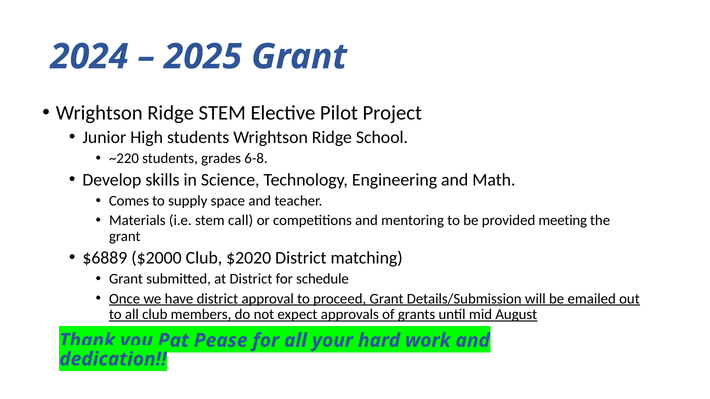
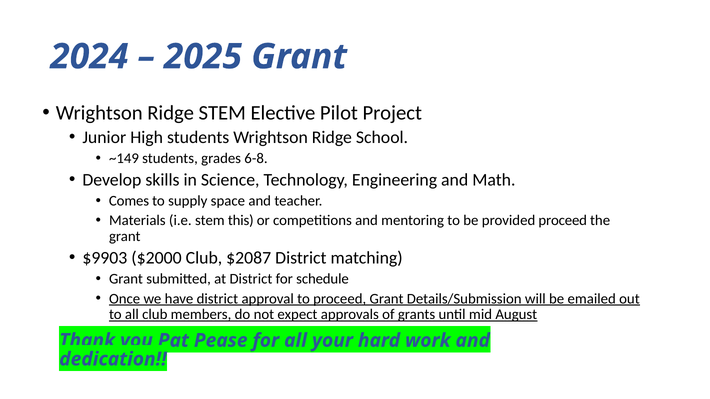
~220: ~220 -> ~149
call: call -> this
provided meeting: meeting -> proceed
$6889: $6889 -> $9903
$2020: $2020 -> $2087
